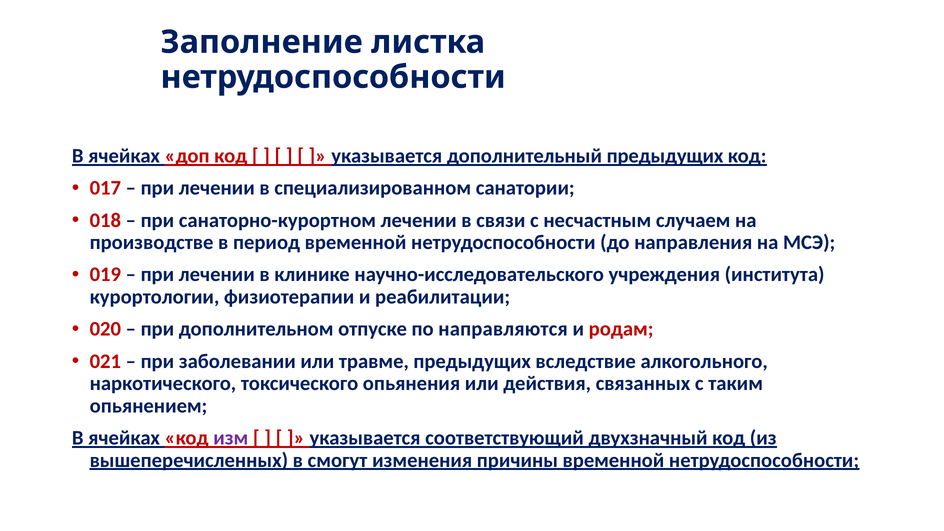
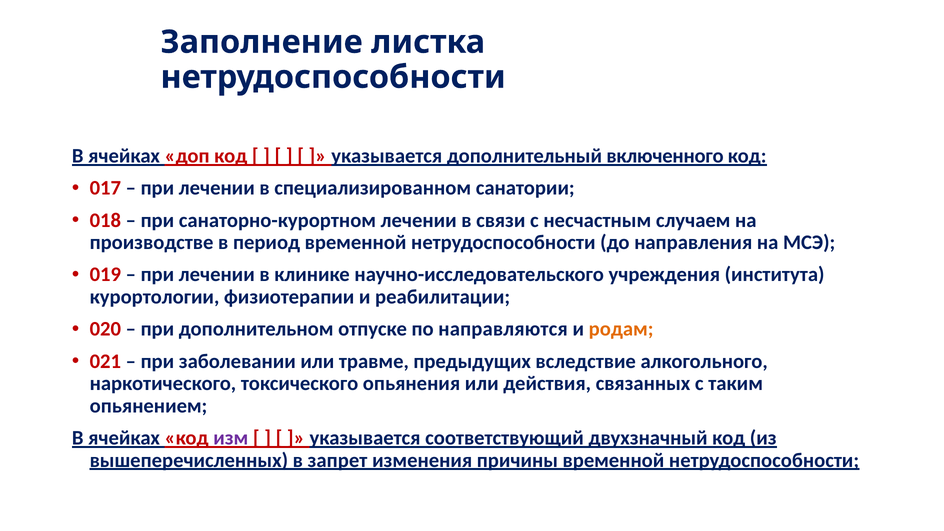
дополнительный предыдущих: предыдущих -> включенного
родам colour: red -> orange
смогут: смогут -> запрет
